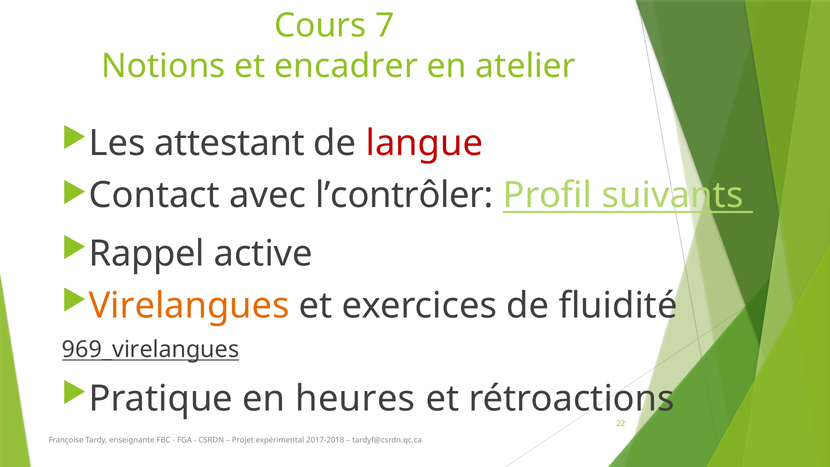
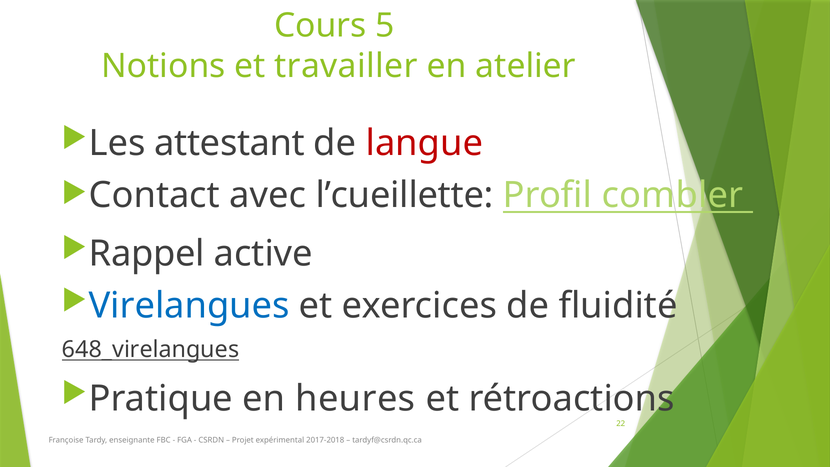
7: 7 -> 5
encadrer: encadrer -> travailler
l’contrôler: l’contrôler -> l’cueillette
suivants: suivants -> combler
Virelangues colour: orange -> blue
969_virelangues: 969_virelangues -> 648_virelangues
